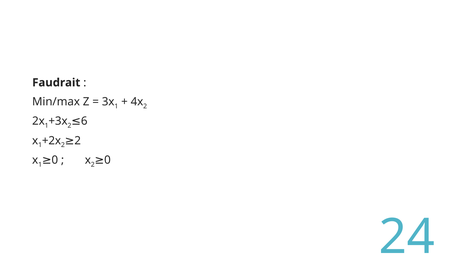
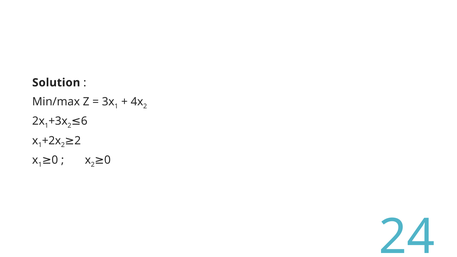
Faudrait: Faudrait -> Solution
